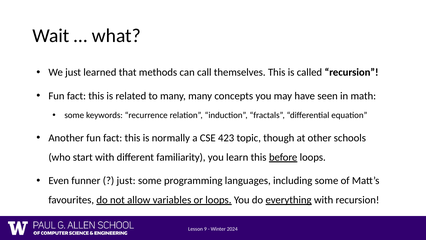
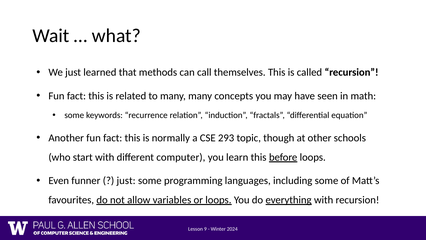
423: 423 -> 293
familiarity: familiarity -> computer
